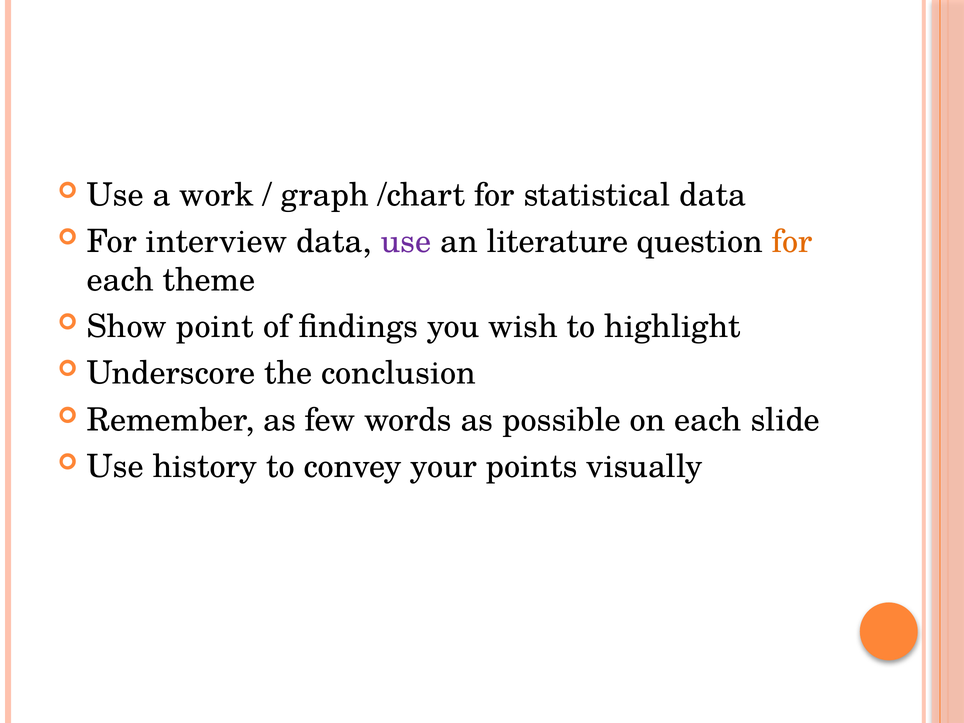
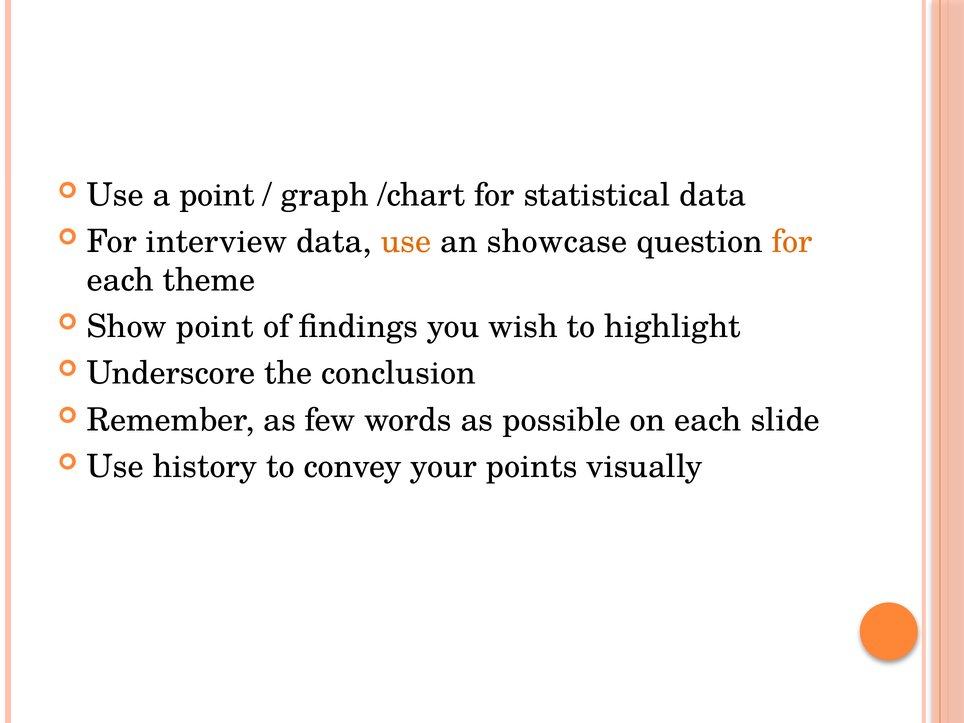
a work: work -> point
use at (406, 242) colour: purple -> orange
literature: literature -> showcase
